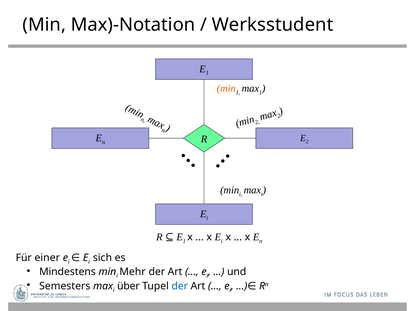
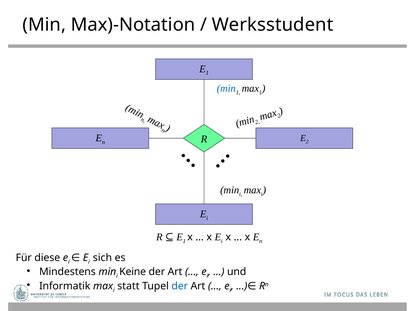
min at (226, 89) colour: orange -> blue
einer: einer -> diese
Mehr: Mehr -> Keine
Semesters: Semesters -> Informatik
über: über -> statt
